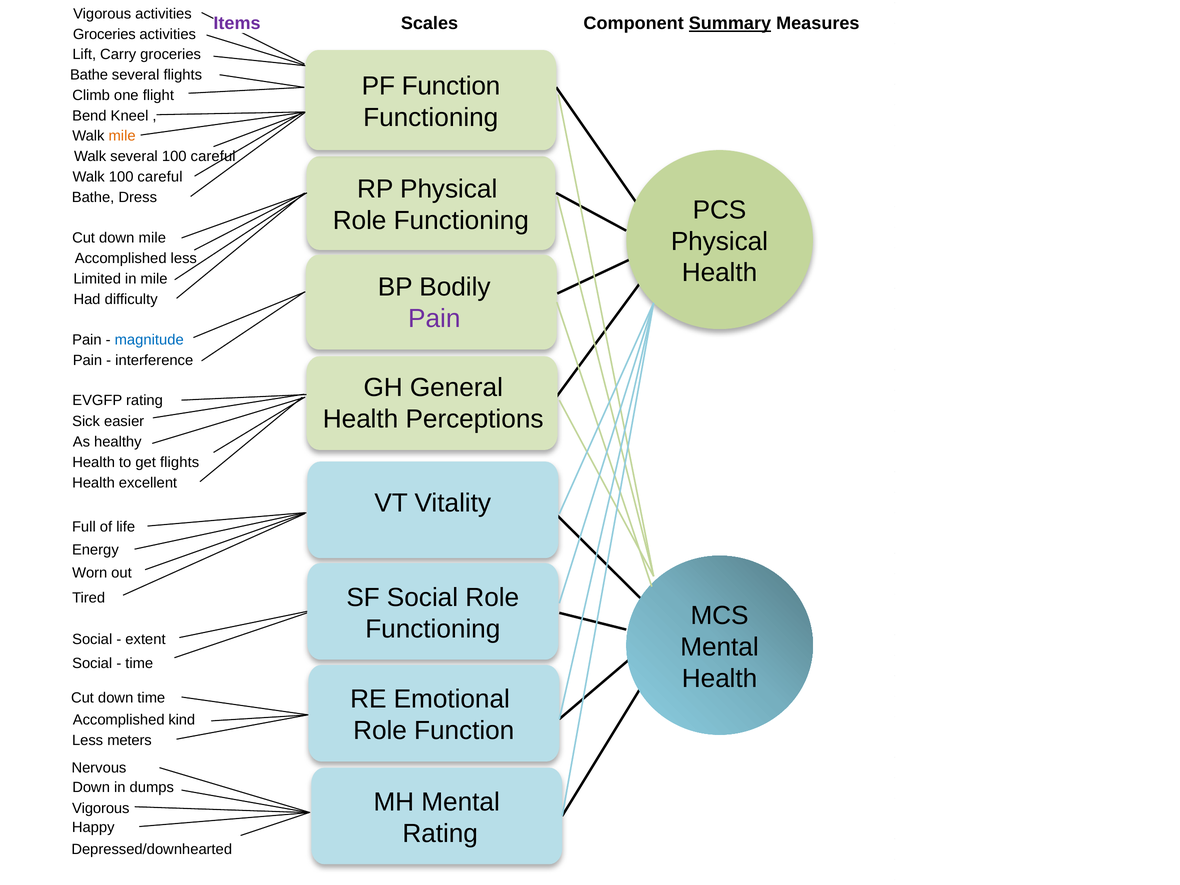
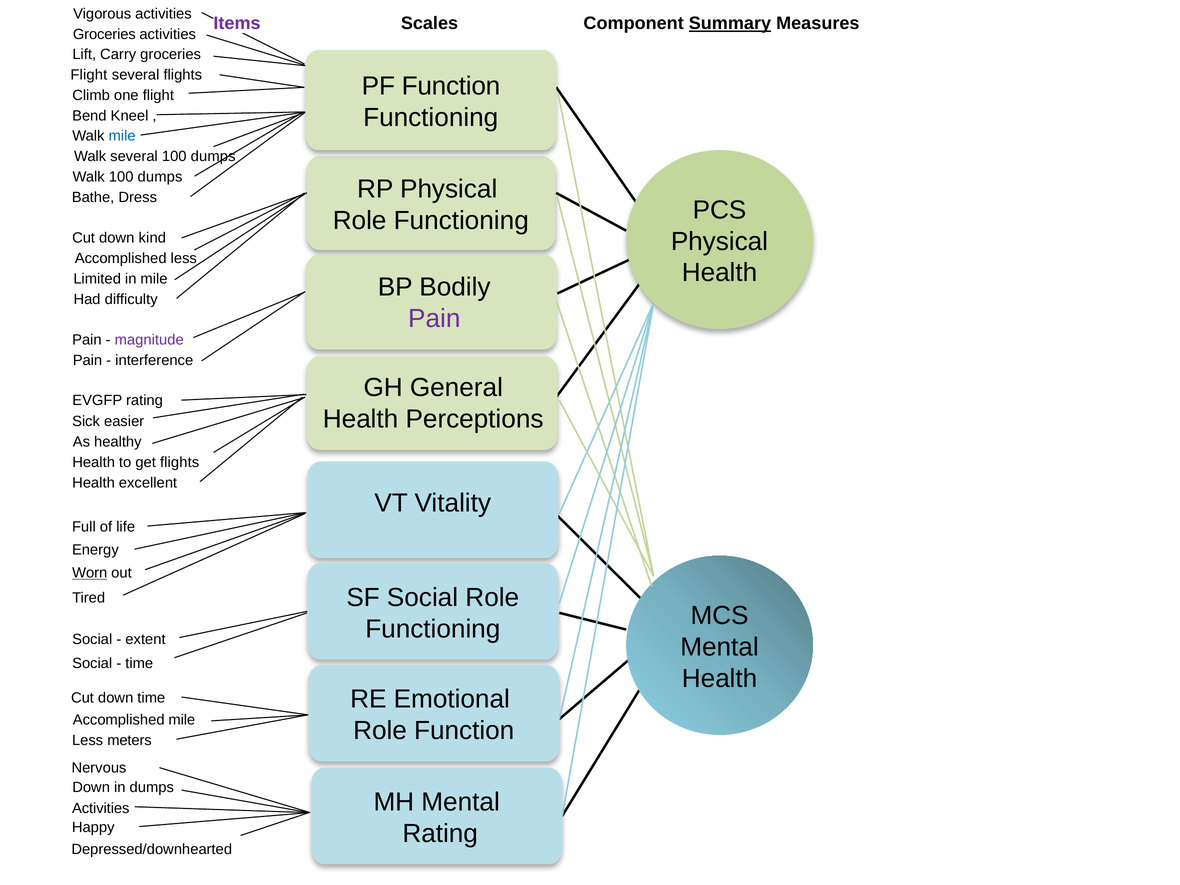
Bathe at (89, 75): Bathe -> Flight
mile at (122, 136) colour: orange -> blue
several 100 careful: careful -> dumps
Walk 100 careful: careful -> dumps
down mile: mile -> kind
magnitude colour: blue -> purple
Worn underline: none -> present
Accomplished kind: kind -> mile
Vigorous at (101, 808): Vigorous -> Activities
